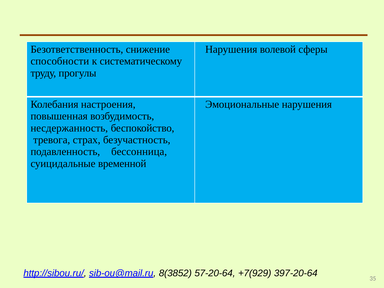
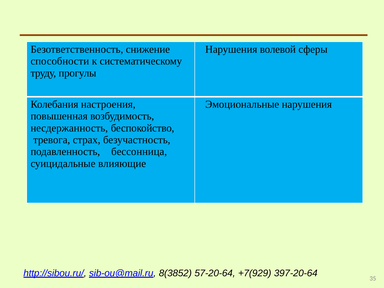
временной: временной -> влияющие
